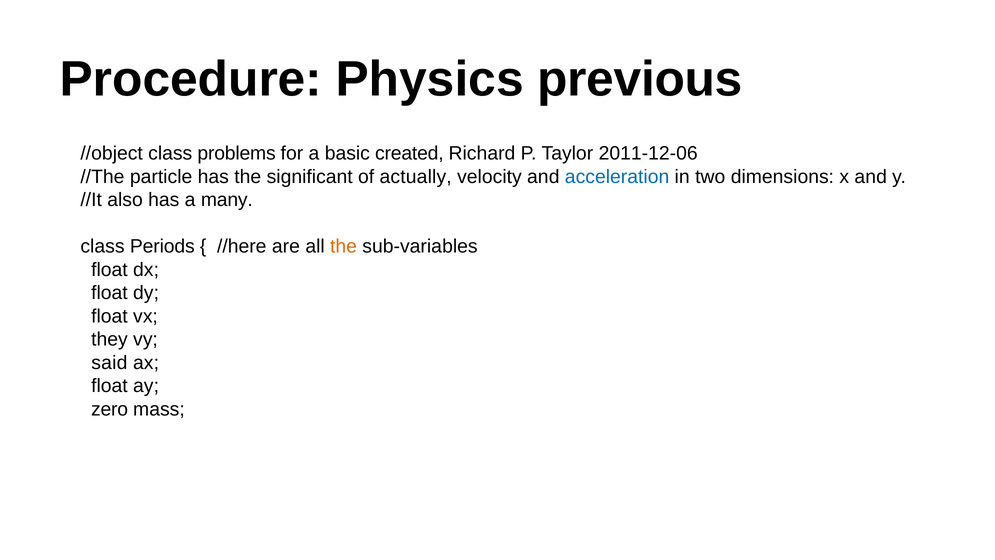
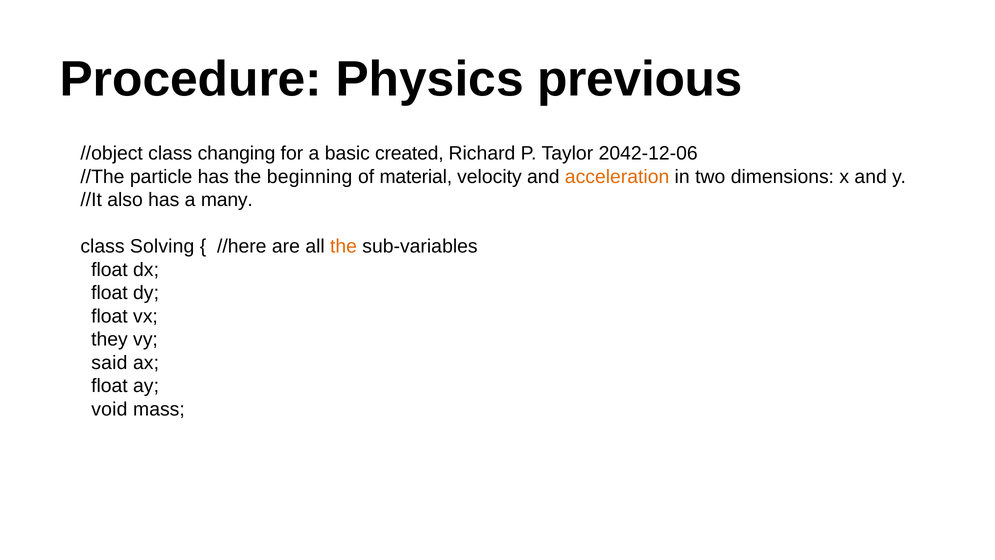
problems: problems -> changing
2011-12-06: 2011-12-06 -> 2042-12-06
significant: significant -> beginning
actually: actually -> material
acceleration colour: blue -> orange
Periods: Periods -> Solving
zero: zero -> void
